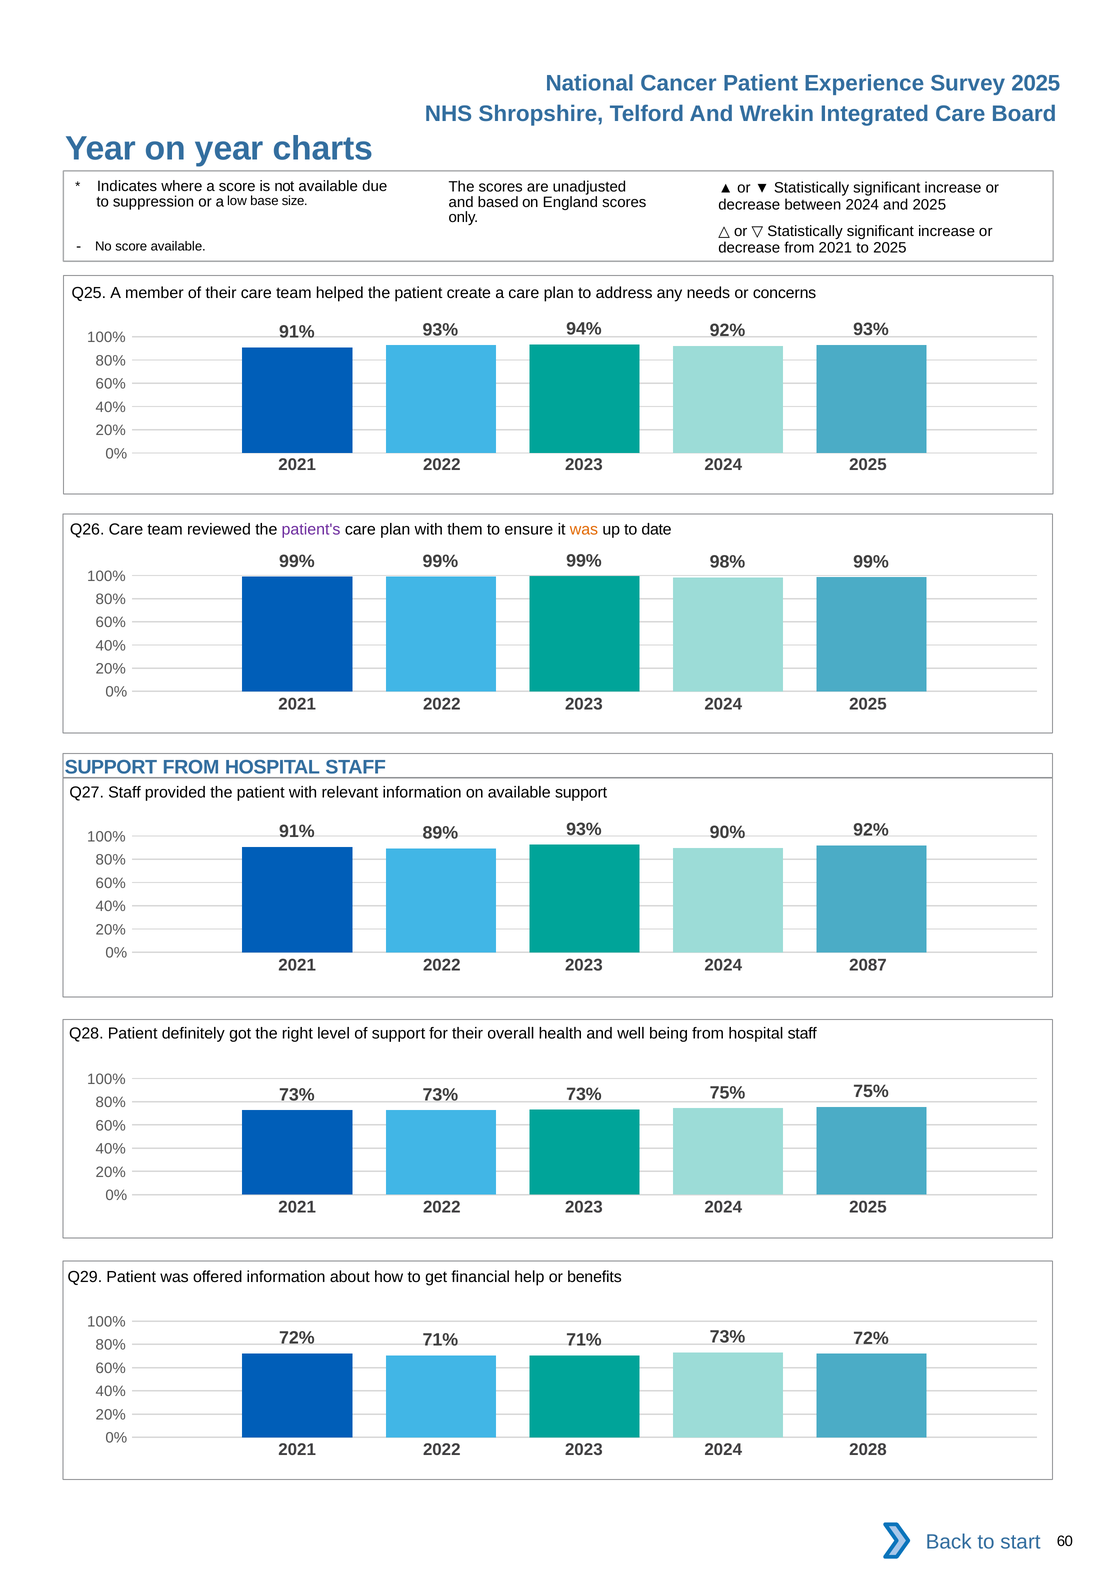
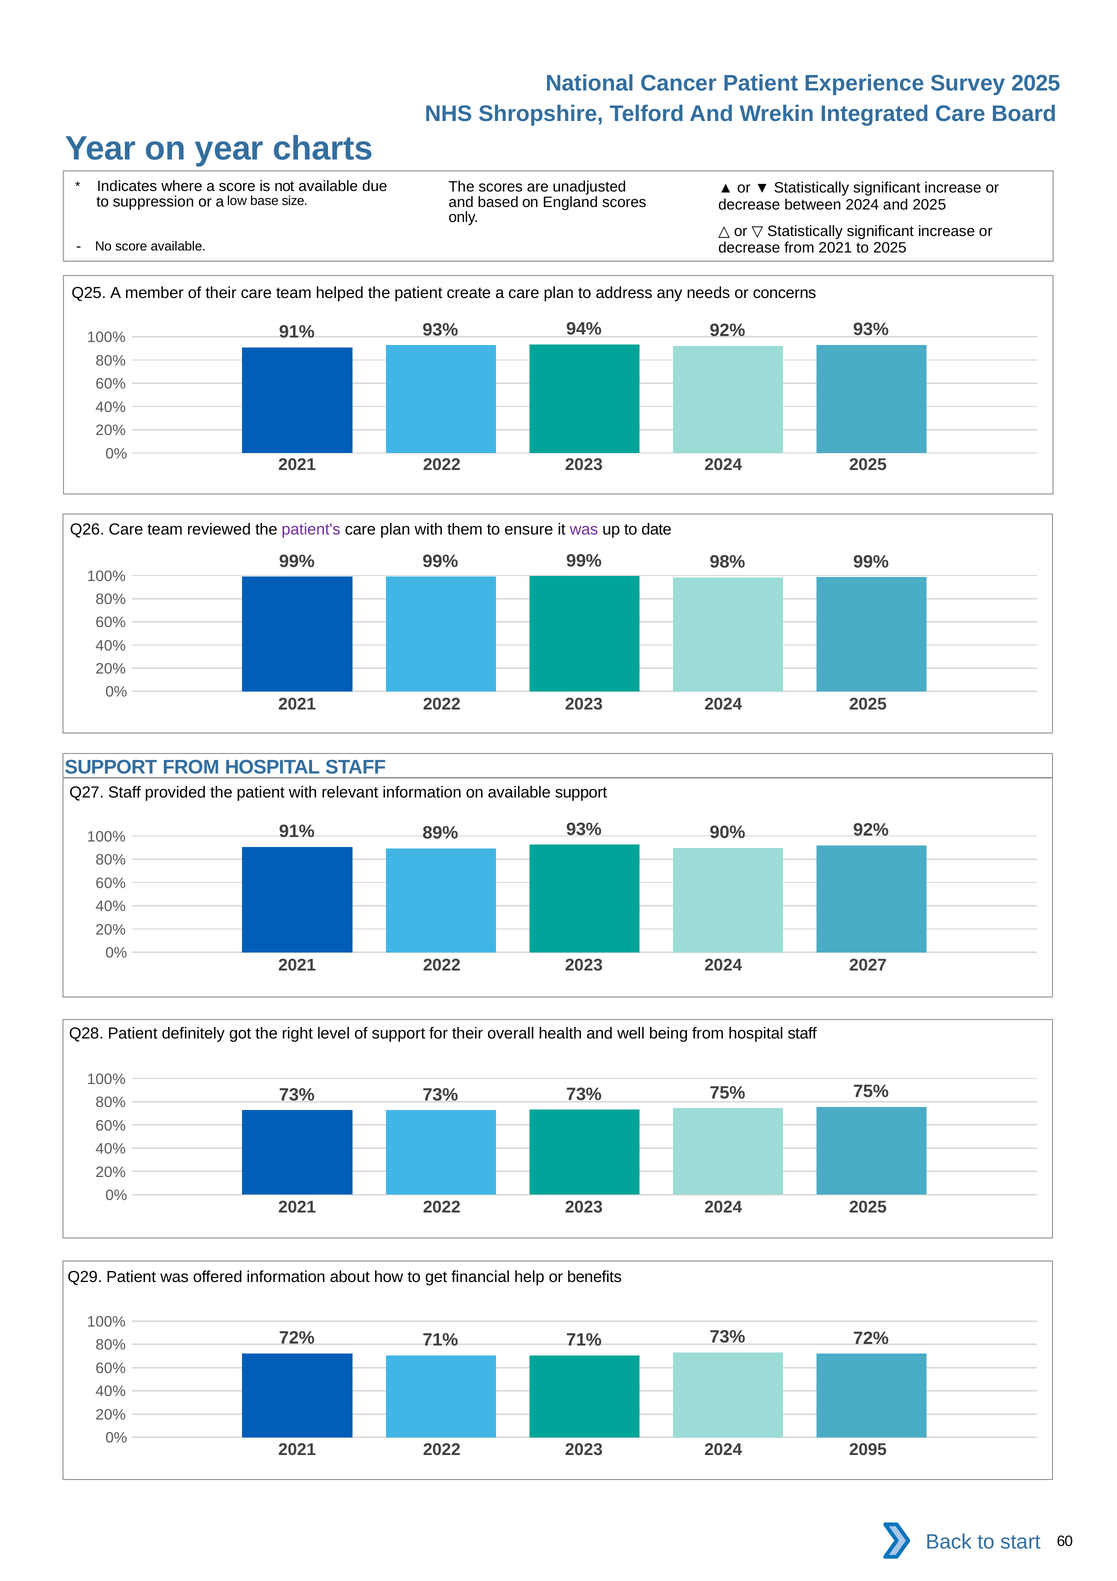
was at (584, 529) colour: orange -> purple
2087: 2087 -> 2027
2028: 2028 -> 2095
